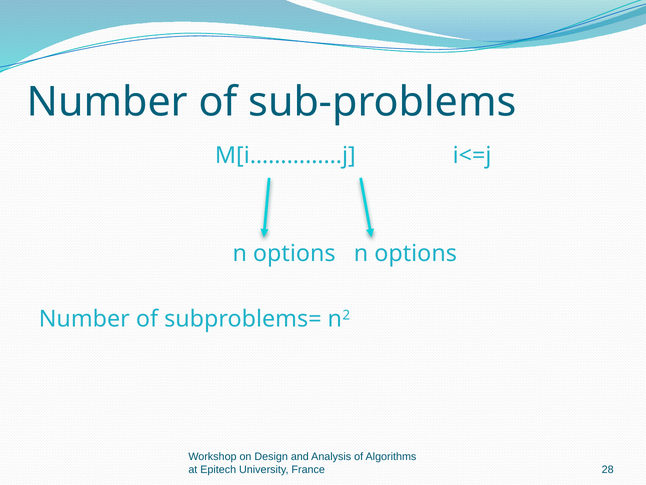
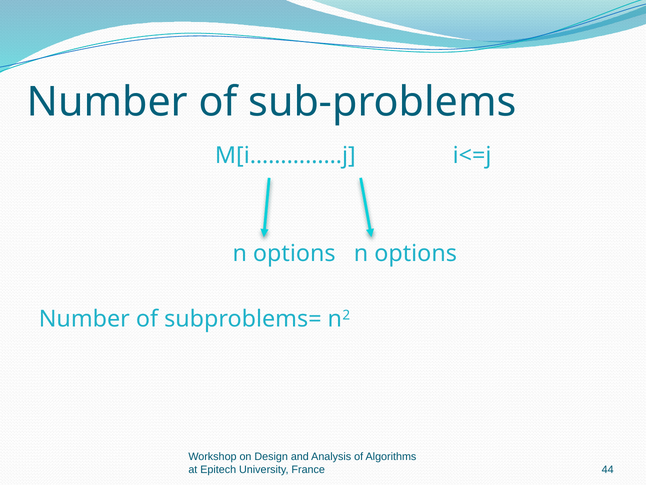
28: 28 -> 44
